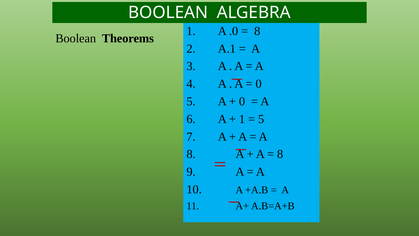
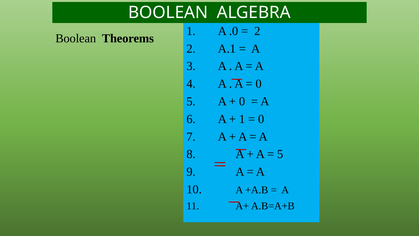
8 at (257, 31): 8 -> 2
5 at (261, 119): 5 -> 0
8 at (280, 154): 8 -> 5
